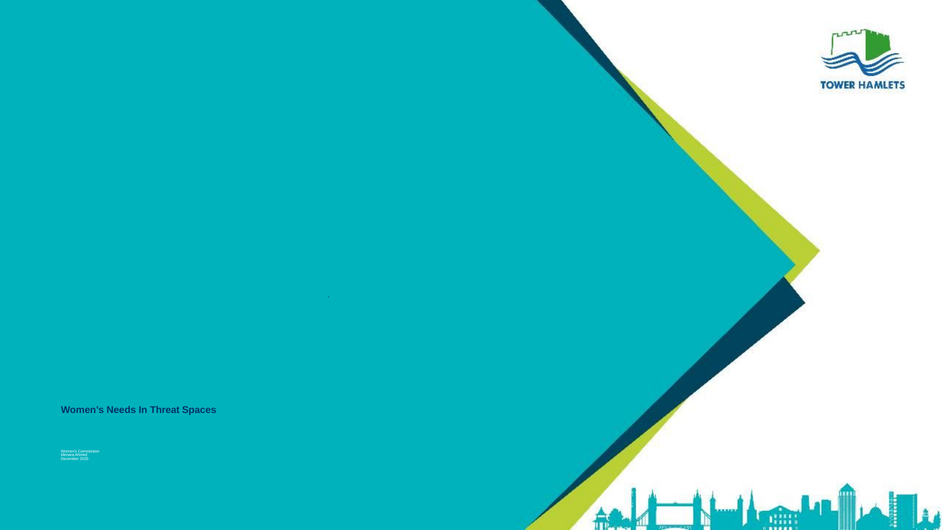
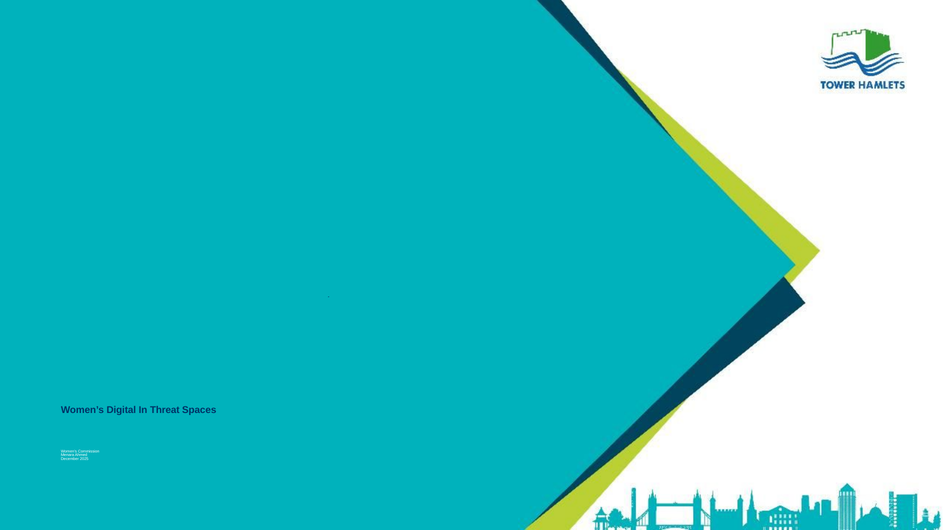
Needs: Needs -> Digital
